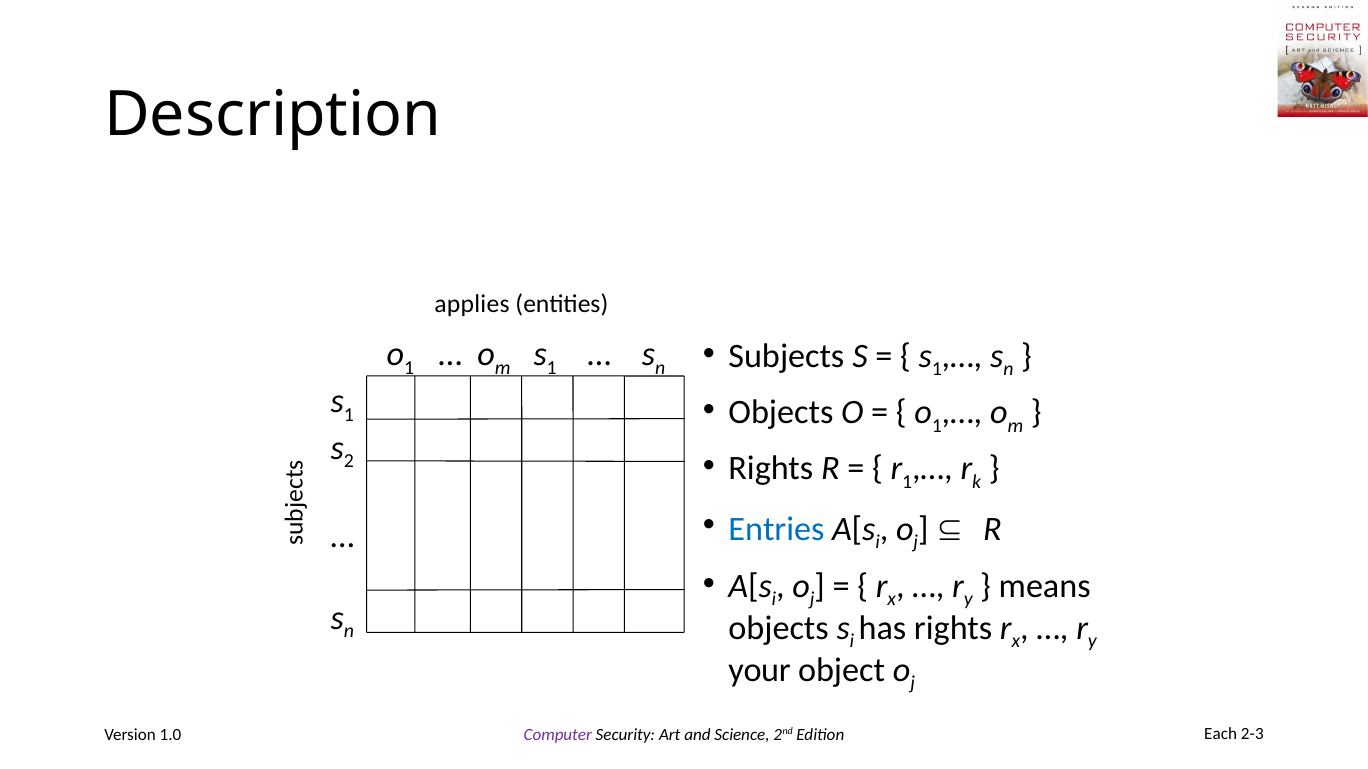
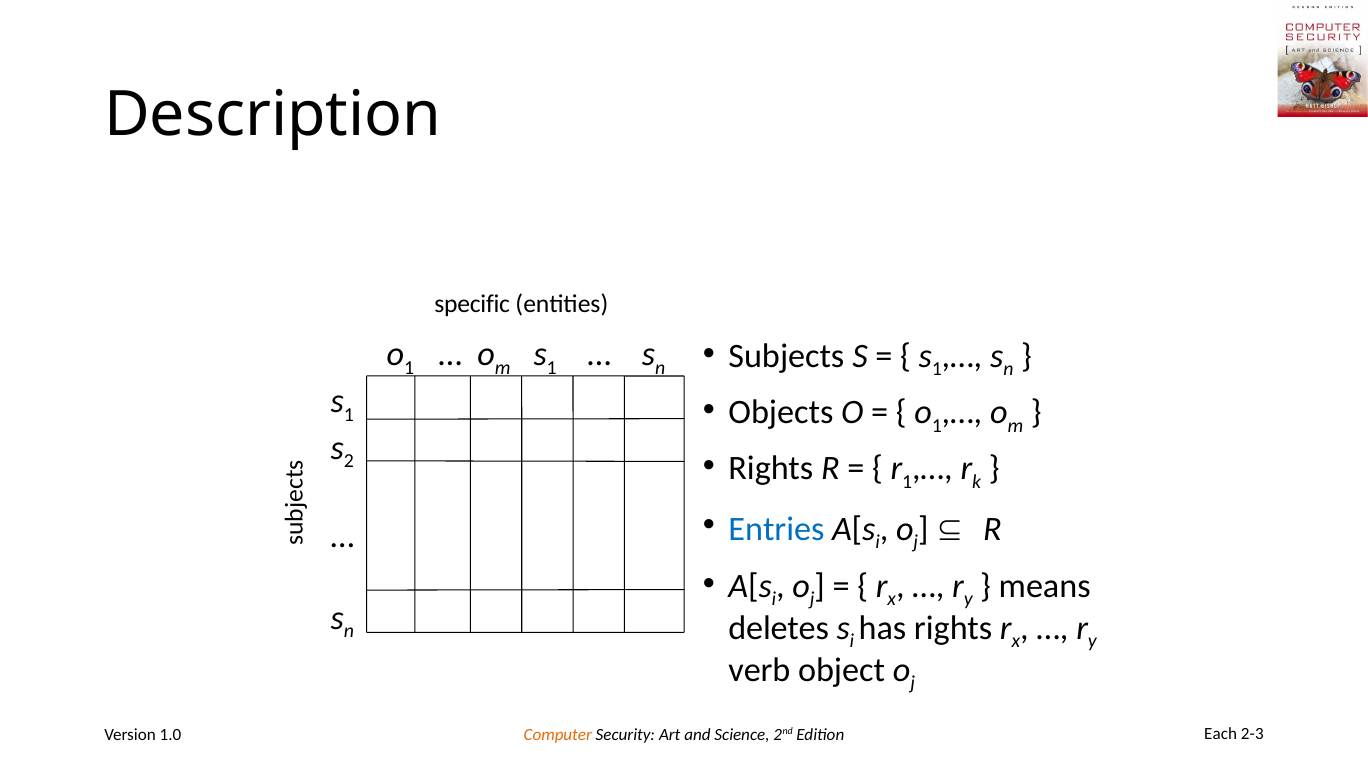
applies: applies -> specific
objects at (779, 628): objects -> deletes
your: your -> verb
Computer colour: purple -> orange
